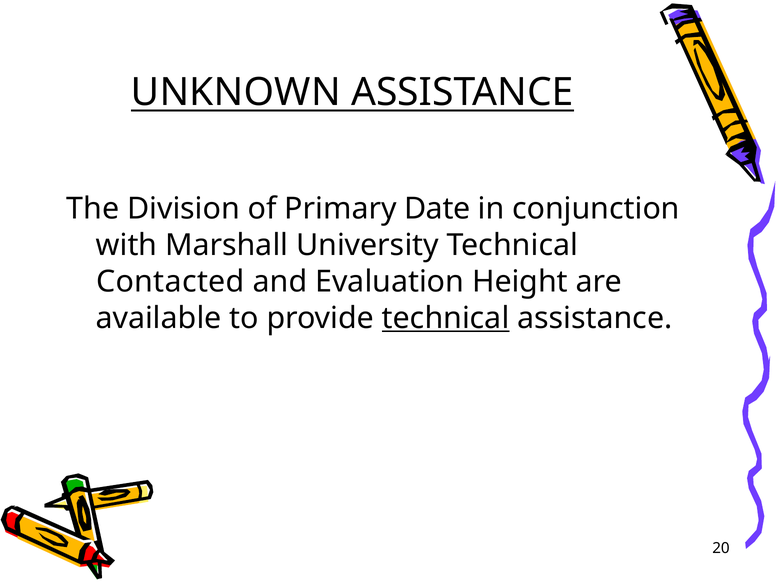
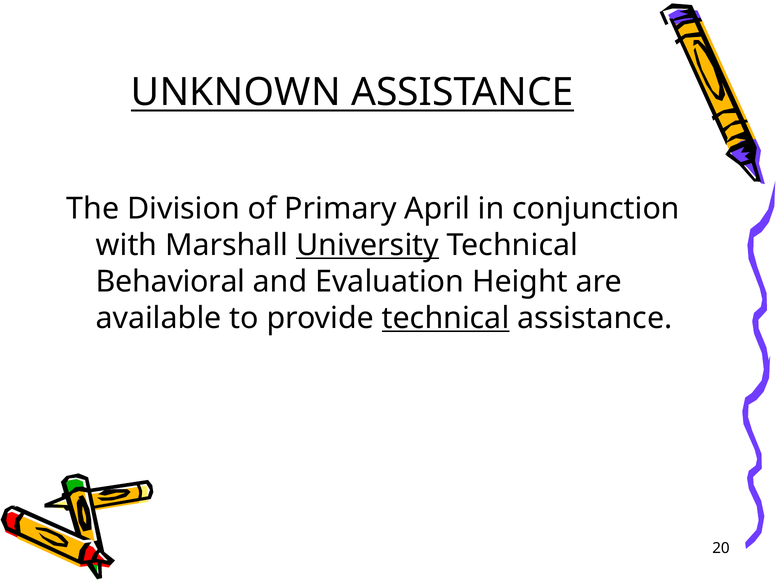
Date: Date -> April
University underline: none -> present
Contacted: Contacted -> Behavioral
